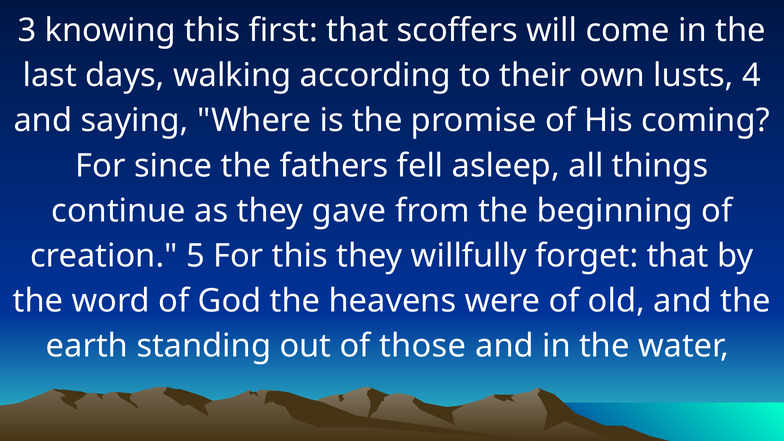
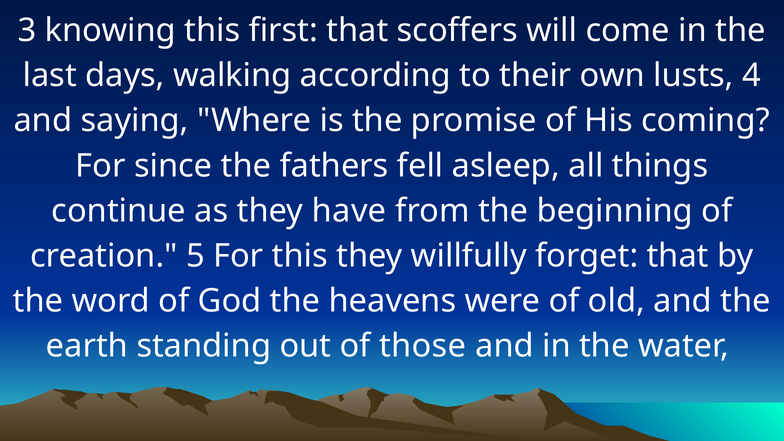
gave: gave -> have
